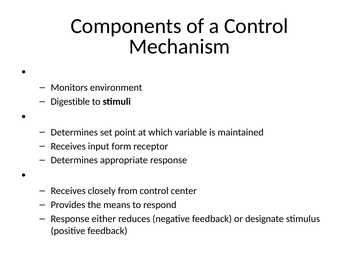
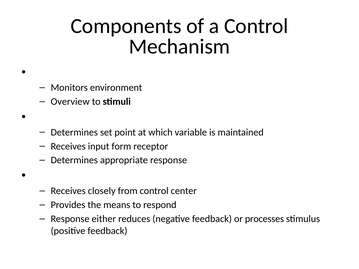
Digestible: Digestible -> Overview
designate: designate -> processes
